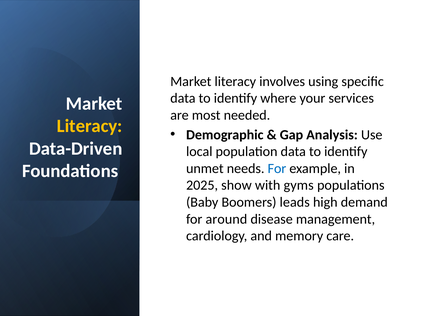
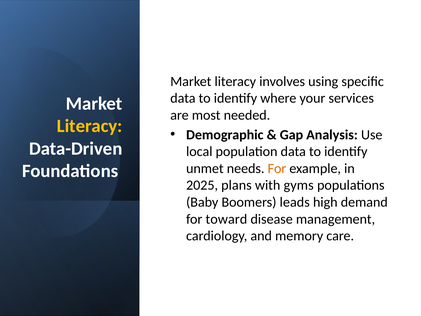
For at (277, 168) colour: blue -> orange
show: show -> plans
around: around -> toward
